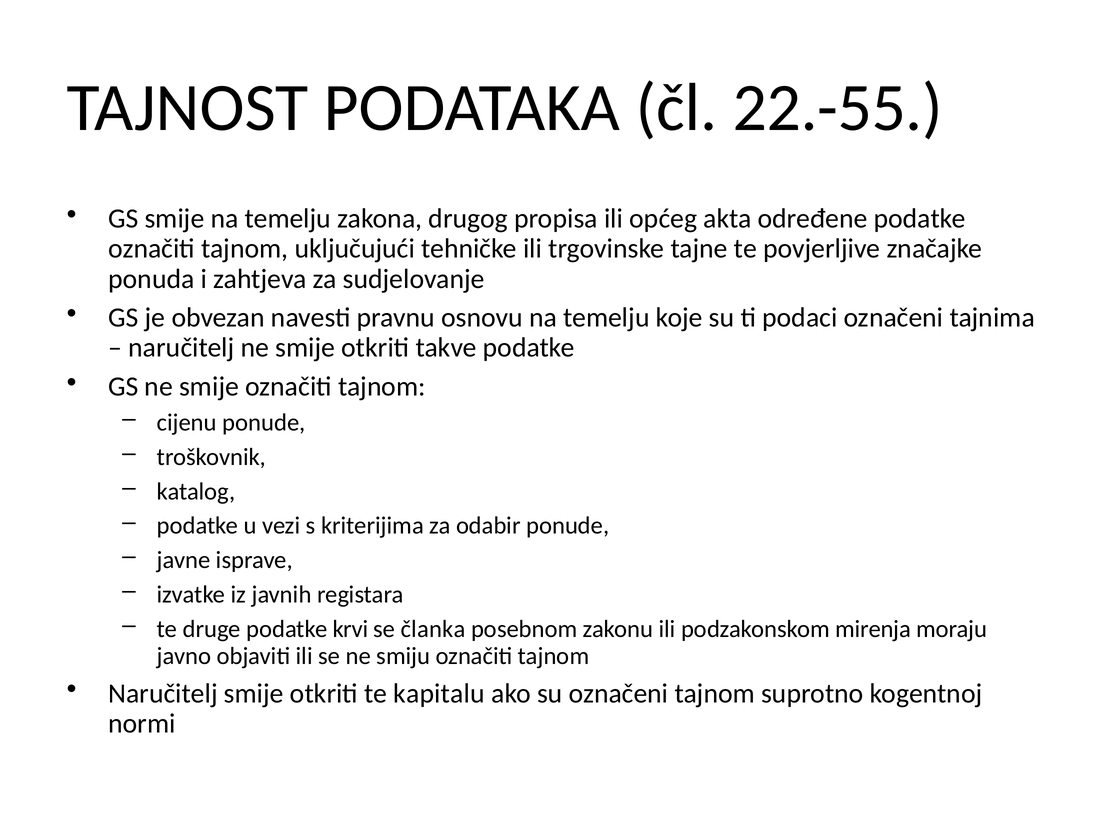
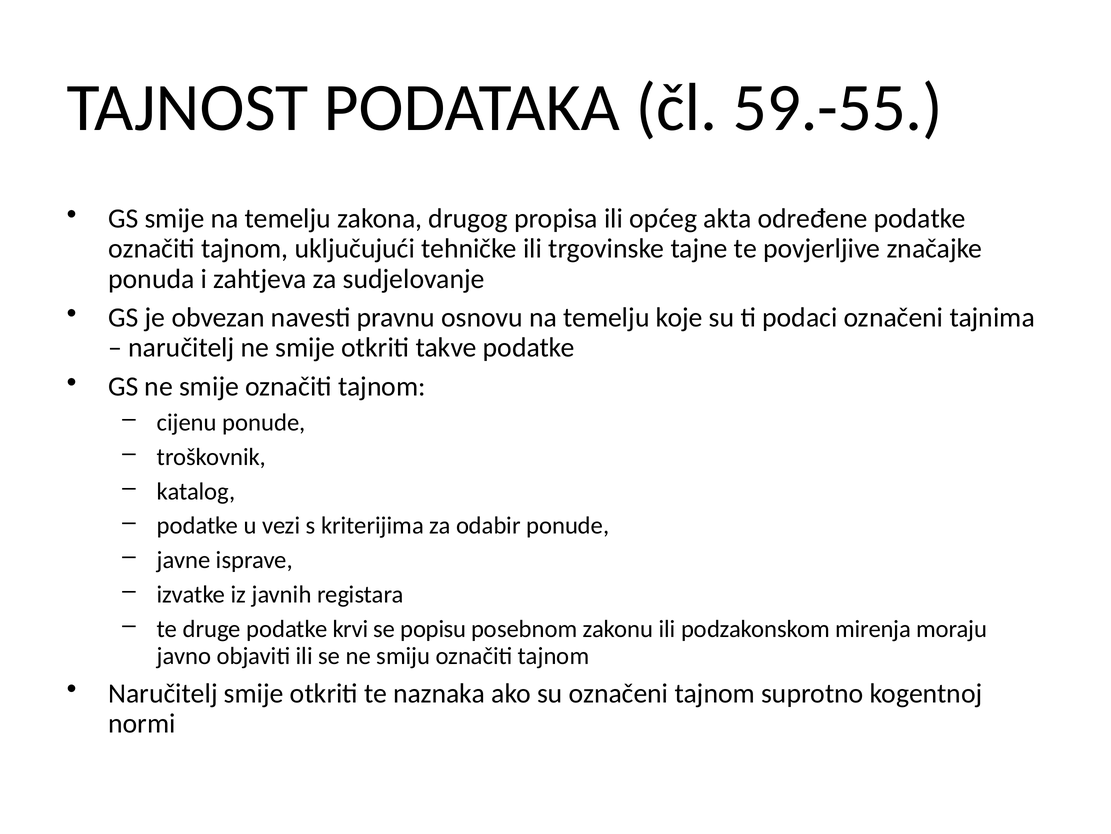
22.-55: 22.-55 -> 59.-55
članka: članka -> popisu
kapitalu: kapitalu -> naznaka
